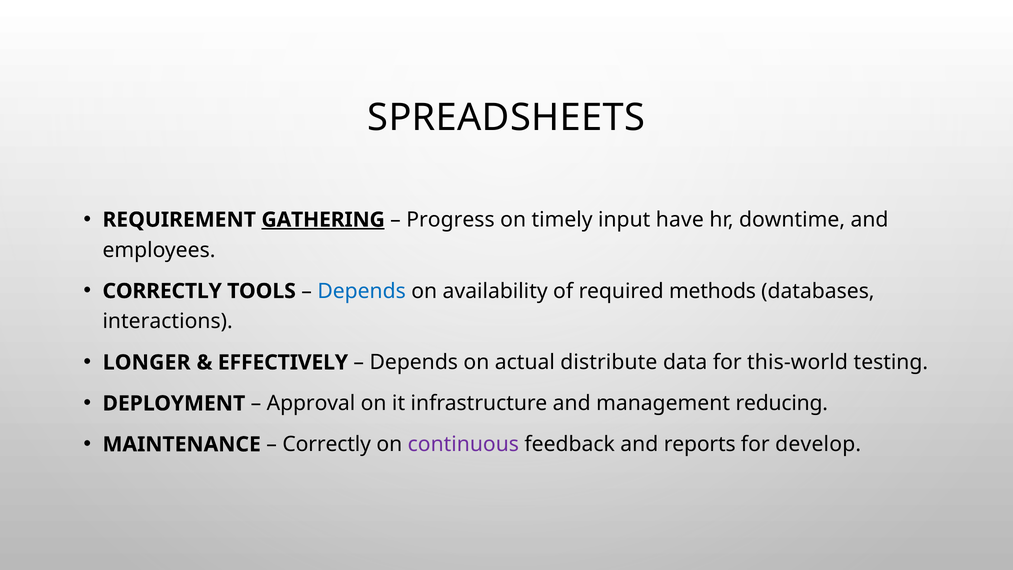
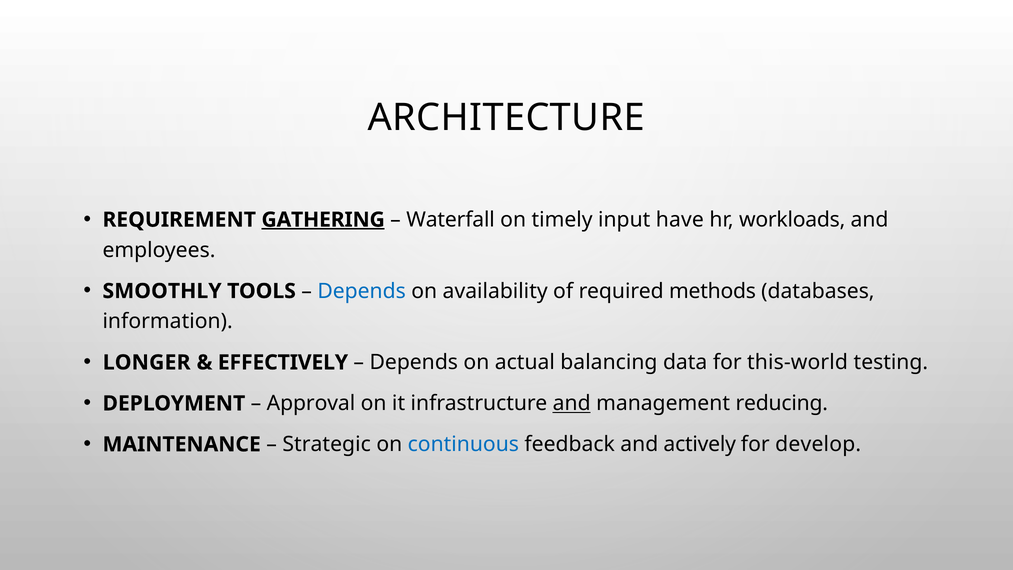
SPREADSHEETS: SPREADSHEETS -> ARCHITECTURE
Progress: Progress -> Waterfall
downtime: downtime -> workloads
CORRECTLY at (162, 291): CORRECTLY -> SMOOTHLY
interactions: interactions -> information
distribute: distribute -> balancing
and at (572, 403) underline: none -> present
Correctly at (327, 444): Correctly -> Strategic
continuous colour: purple -> blue
reports: reports -> actively
